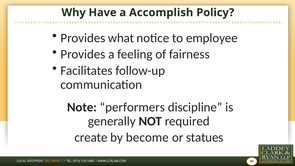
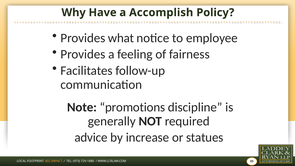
performers: performers -> promotions
create: create -> advice
become: become -> increase
